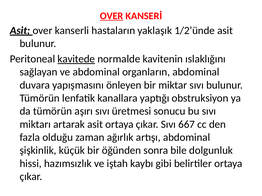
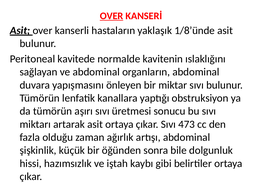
1/2’ünde: 1/2’ünde -> 1/8’ünde
kavitede underline: present -> none
667: 667 -> 473
